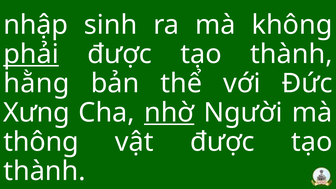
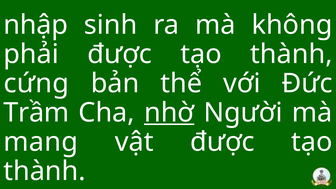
phải underline: present -> none
hằng: hằng -> cứng
Xưng: Xưng -> Trầm
thông: thông -> mang
